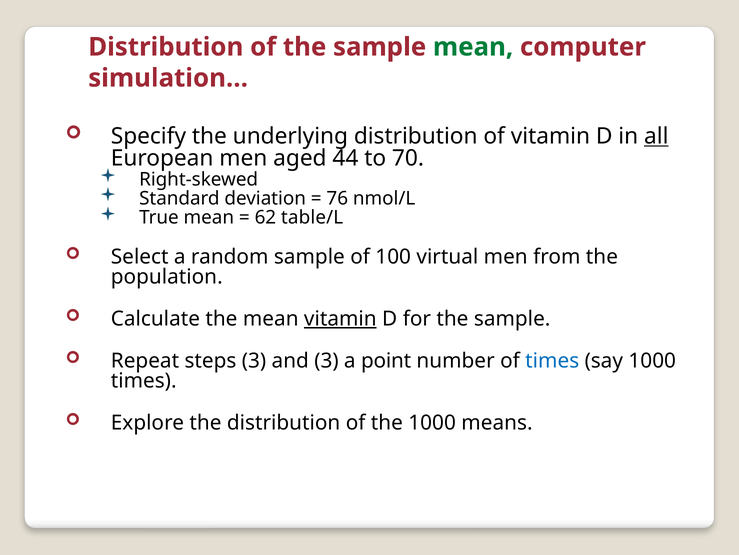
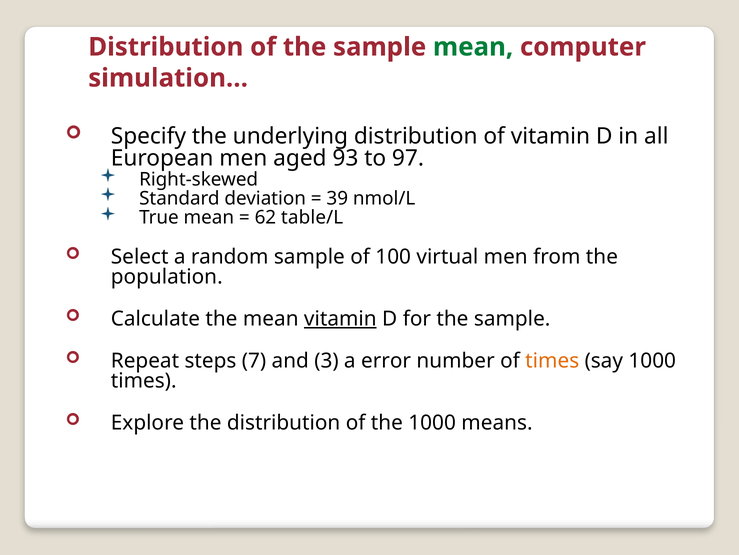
all underline: present -> none
44: 44 -> 93
70: 70 -> 97
76: 76 -> 39
steps 3: 3 -> 7
point: point -> error
times at (552, 360) colour: blue -> orange
